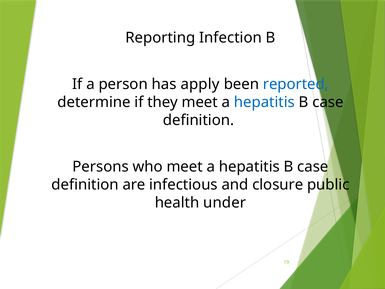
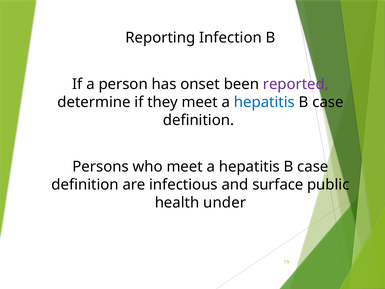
apply: apply -> onset
reported colour: blue -> purple
closure: closure -> surface
